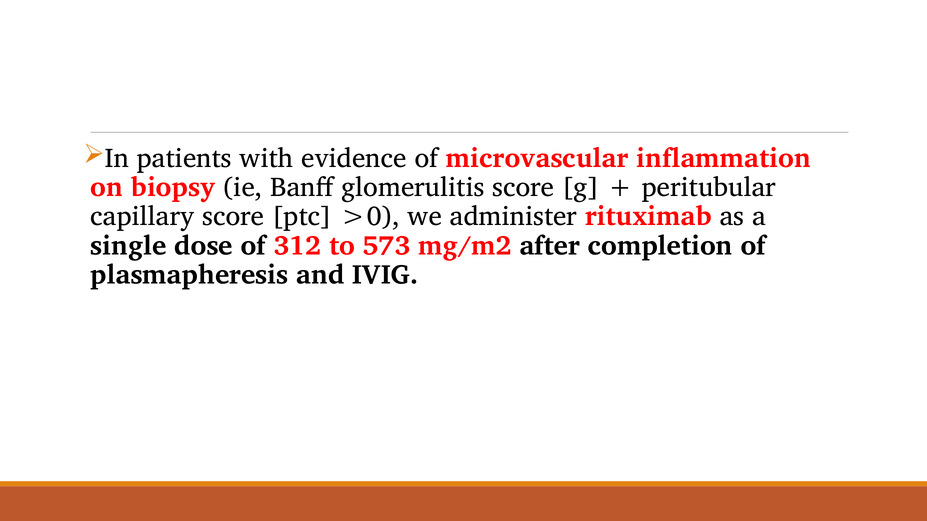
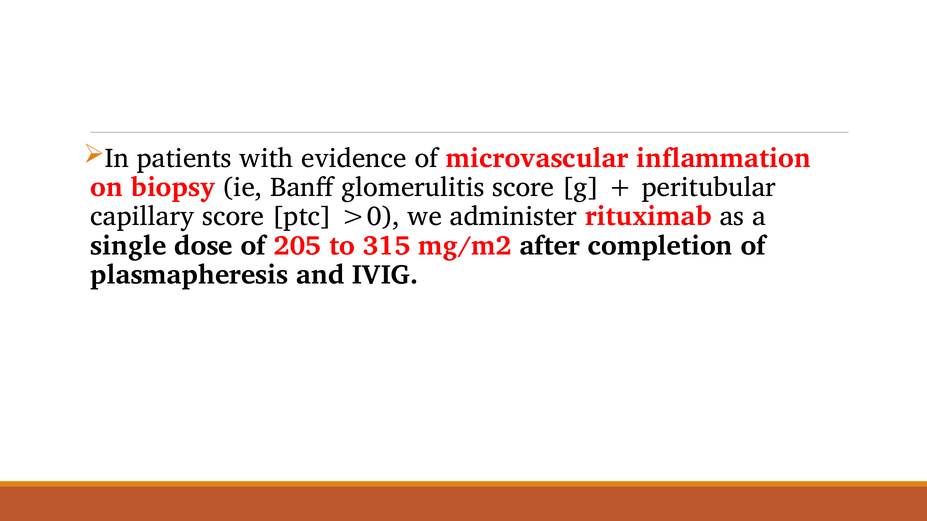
312: 312 -> 205
573: 573 -> 315
